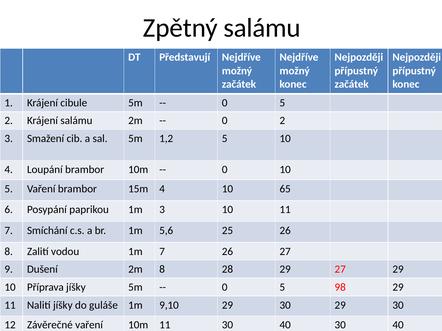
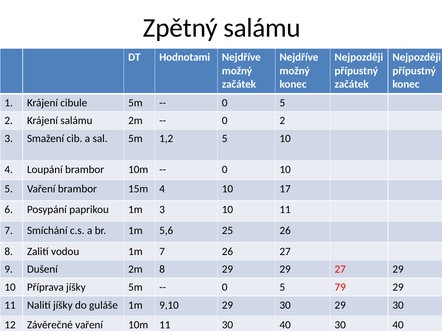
Představují: Představují -> Hodnotami
65: 65 -> 17
8 28: 28 -> 29
98: 98 -> 79
